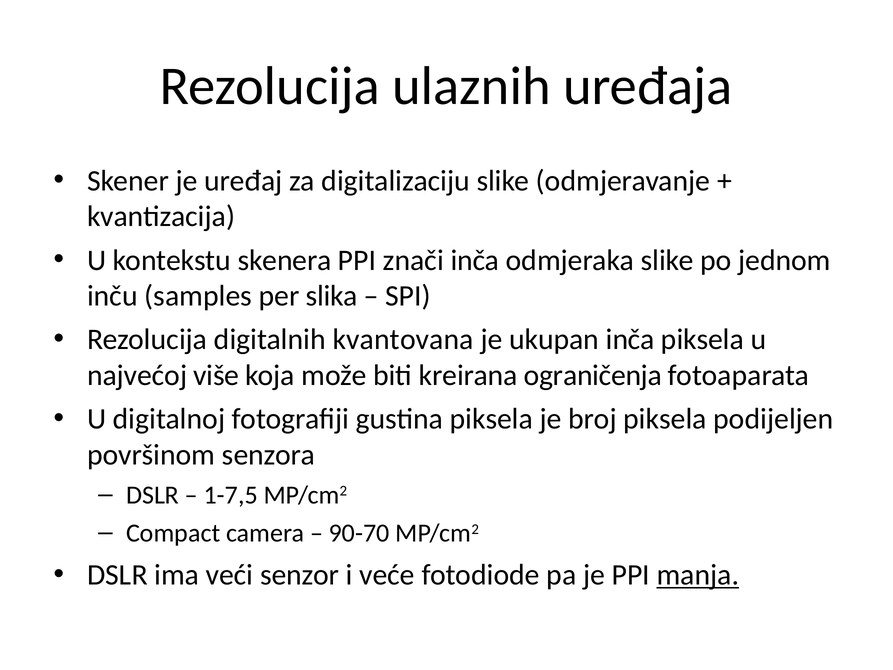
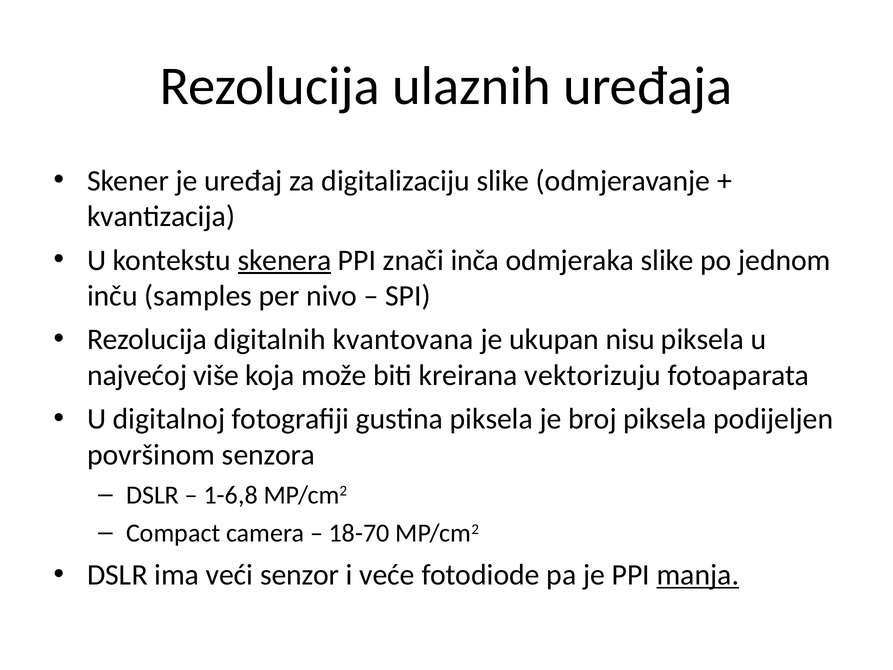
skenera underline: none -> present
slika: slika -> nivo
ukupan inča: inča -> nisu
ograničenja: ograničenja -> vektorizuju
1-7,5: 1-7,5 -> 1-6,8
90-70: 90-70 -> 18-70
